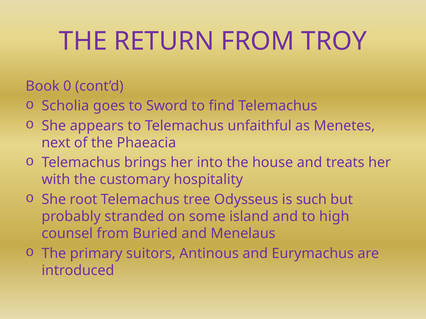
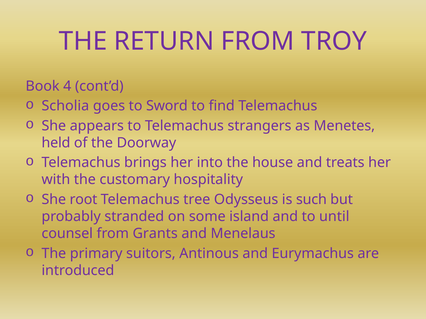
0: 0 -> 4
unfaithful: unfaithful -> strangers
next: next -> held
Phaeacia: Phaeacia -> Doorway
high: high -> until
Buried: Buried -> Grants
